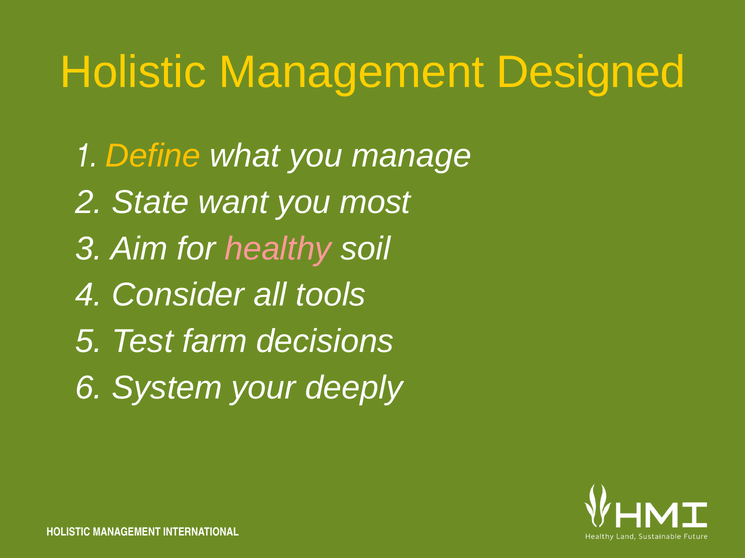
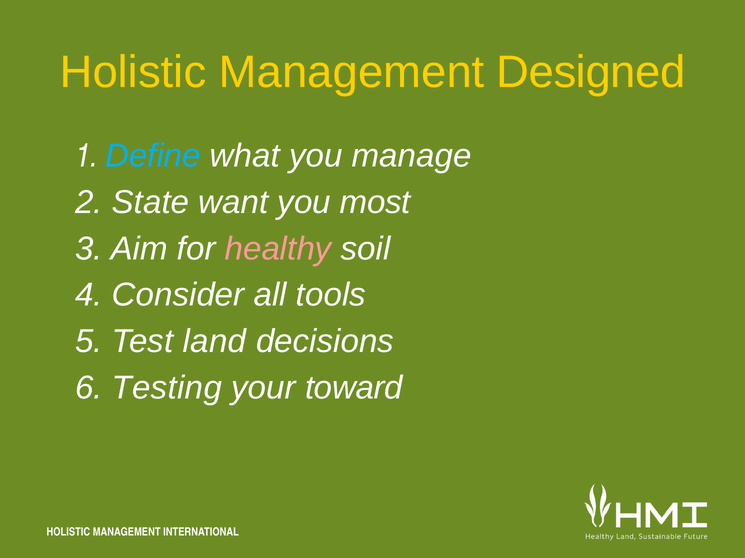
Define colour: yellow -> light blue
farm: farm -> land
System: System -> Testing
deeply: deeply -> toward
